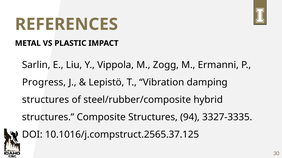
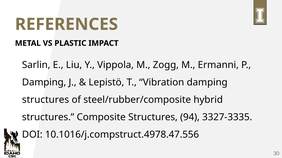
Progress at (44, 83): Progress -> Damping
10.1016/j.compstruct.2565.37.125: 10.1016/j.compstruct.2565.37.125 -> 10.1016/j.compstruct.4978.47.556
